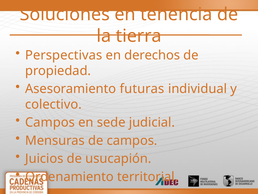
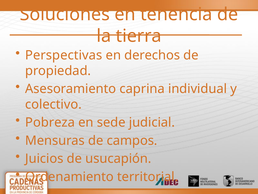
futuras: futuras -> caprina
Campos at (50, 122): Campos -> Pobreza
